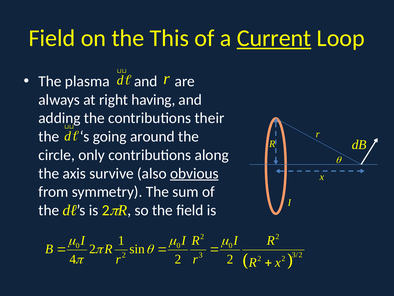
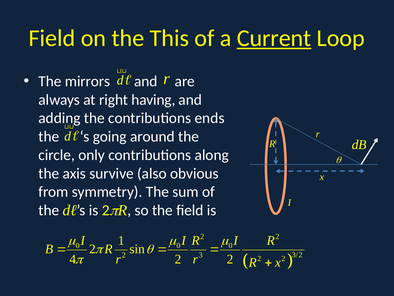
plasma: plasma -> mirrors
their: their -> ends
obvious underline: present -> none
